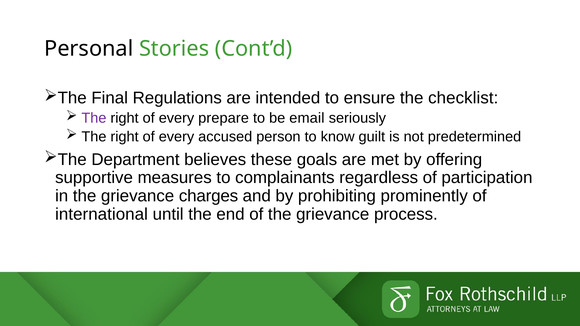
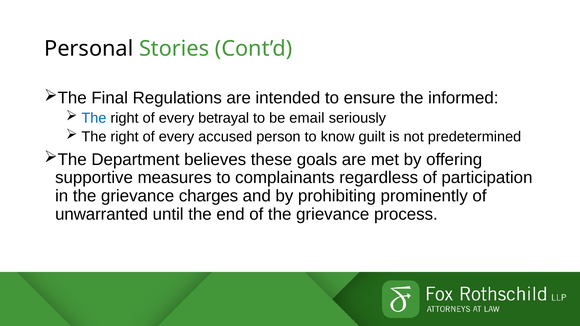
checklist: checklist -> informed
The at (94, 118) colour: purple -> blue
prepare: prepare -> betrayal
international: international -> unwarranted
